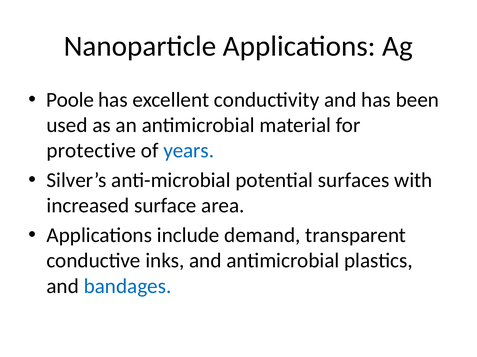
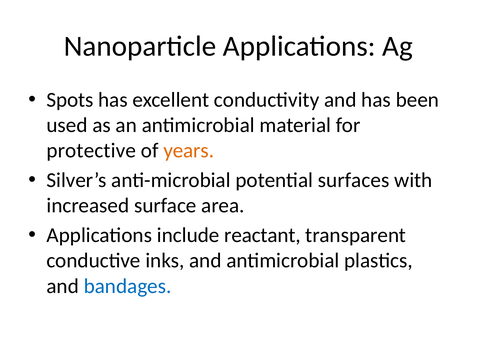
Poole: Poole -> Spots
years colour: blue -> orange
demand: demand -> reactant
